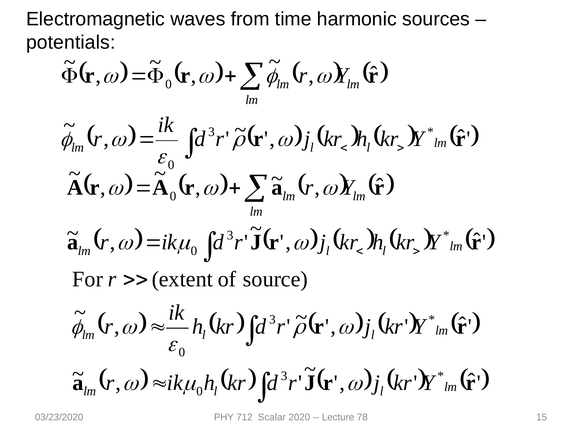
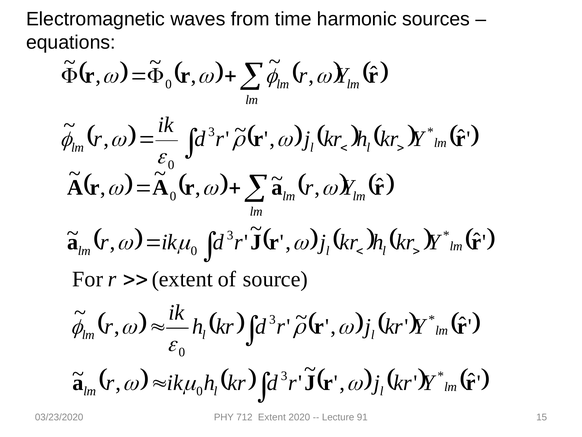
potentials: potentials -> equations
712 Scalar: Scalar -> Extent
78: 78 -> 91
